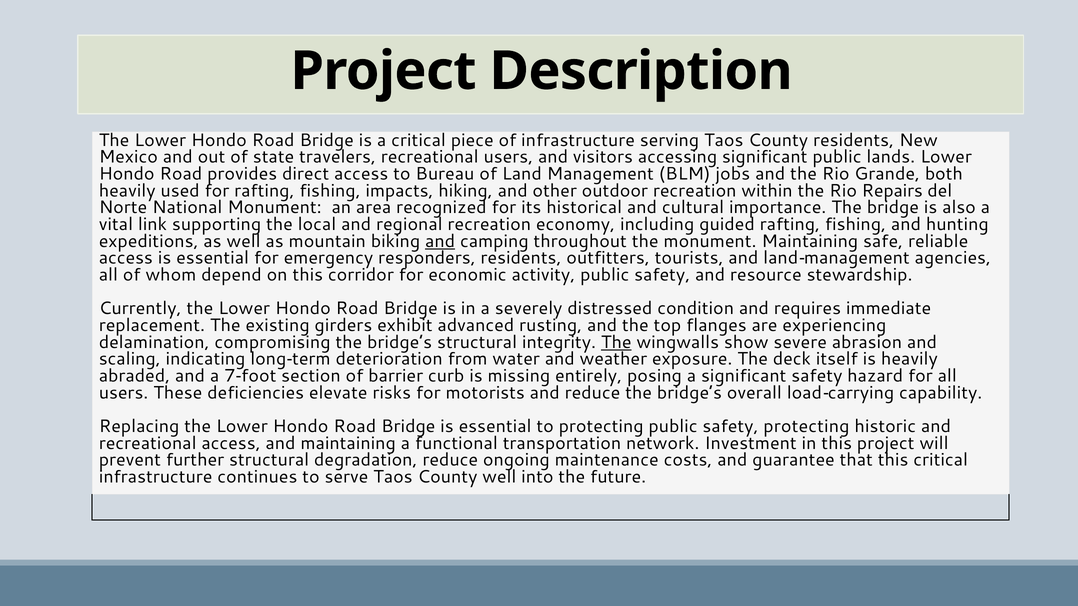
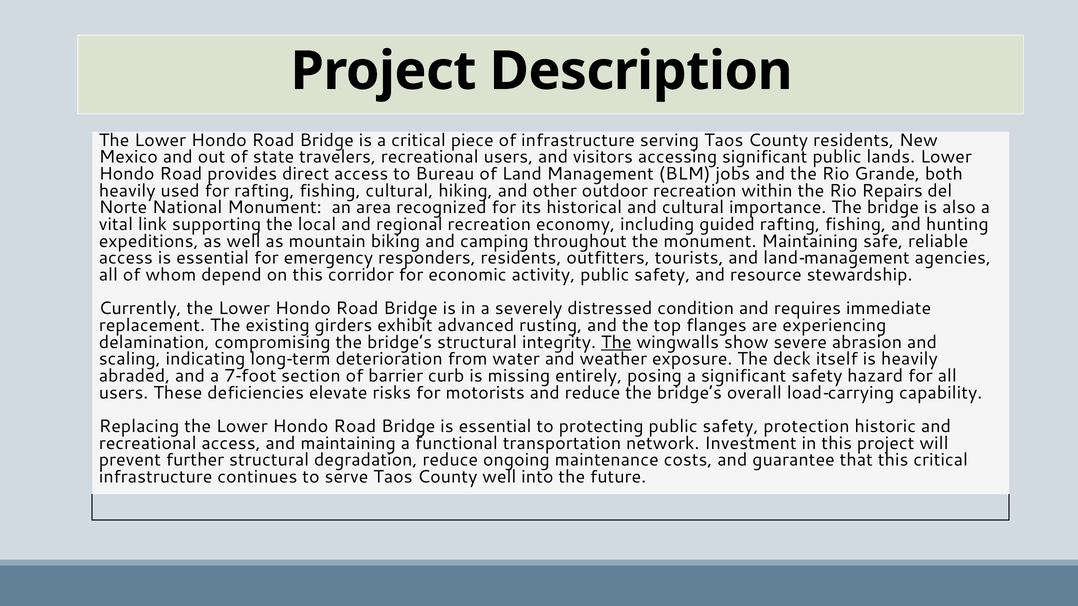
fishing impacts: impacts -> cultural
and at (440, 241) underline: present -> none
safety protecting: protecting -> protection
